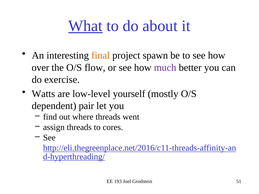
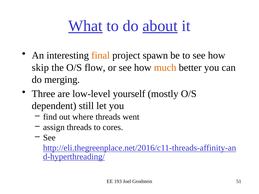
about underline: none -> present
over: over -> skip
much colour: purple -> orange
exercise: exercise -> merging
Watts: Watts -> Three
pair: pair -> still
